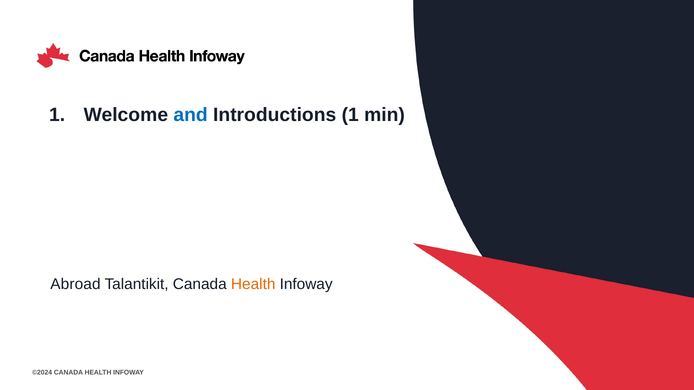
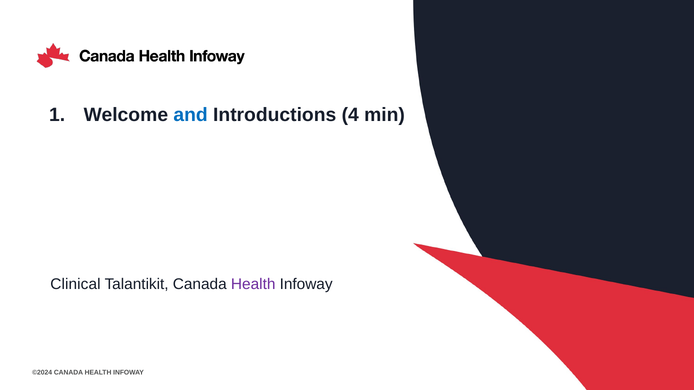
Introductions 1: 1 -> 4
Abroad: Abroad -> Clinical
Health at (253, 285) colour: orange -> purple
